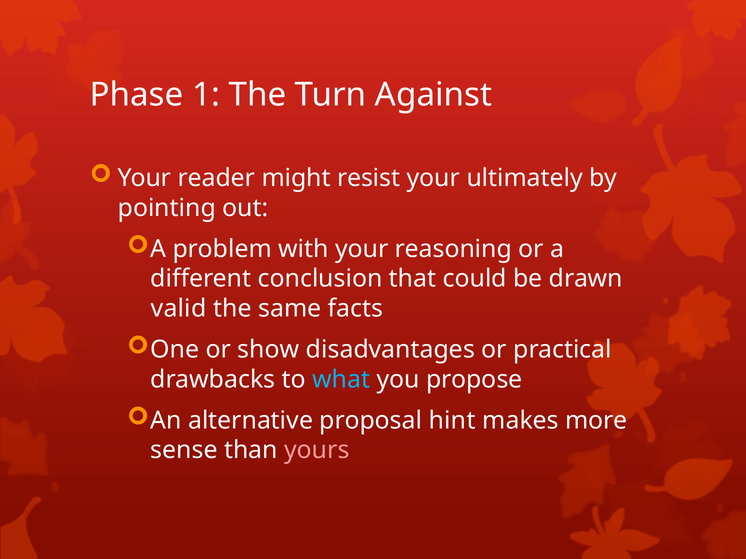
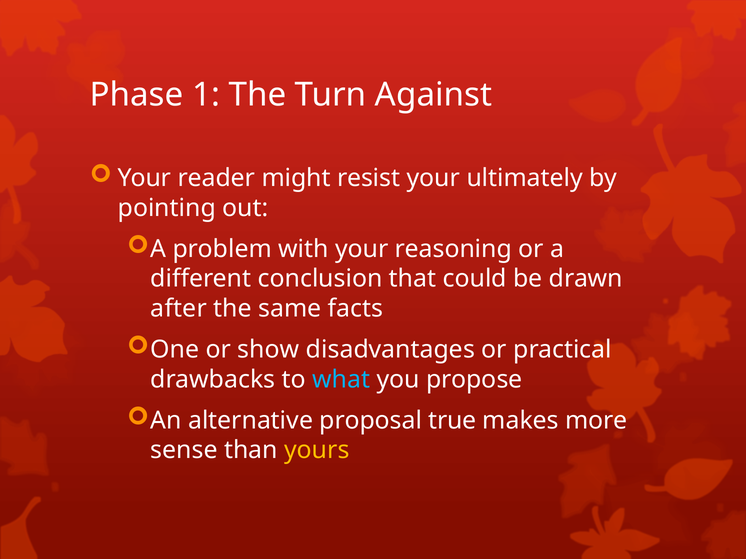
valid: valid -> after
hint: hint -> true
yours colour: pink -> yellow
